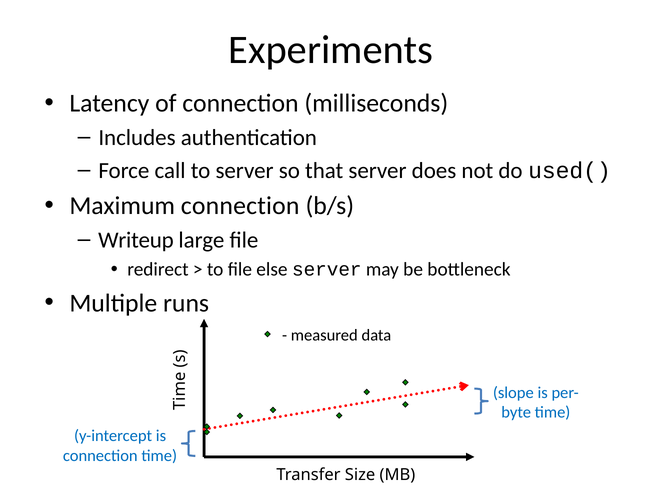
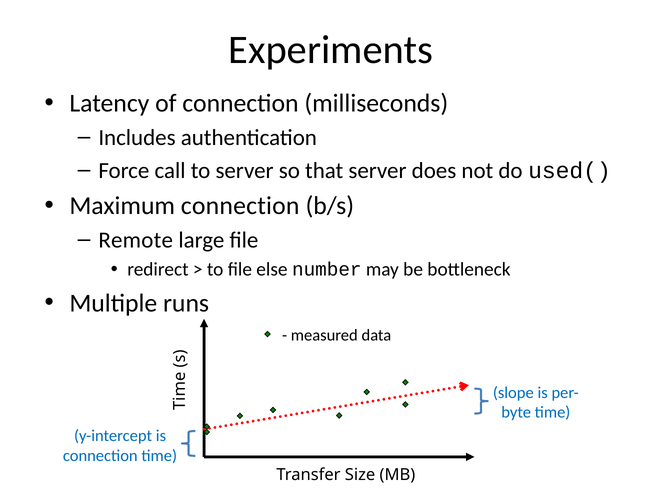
Writeup: Writeup -> Remote
else server: server -> number
